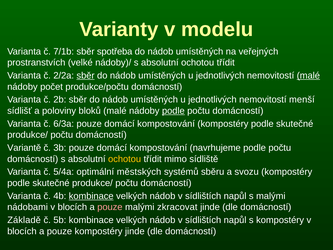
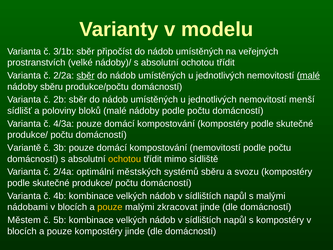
7/1b: 7/1b -> 3/1b
spotřeba: spotřeba -> připočíst
nádoby počet: počet -> sběru
podle at (173, 111) underline: present -> none
6/3a: 6/3a -> 4/3a
kompostování navrhujeme: navrhujeme -> nemovitostí
5/4a: 5/4a -> 2/4a
kombinace at (91, 196) underline: present -> none
pouze at (110, 207) colour: pink -> yellow
Základě: Základě -> Městem
